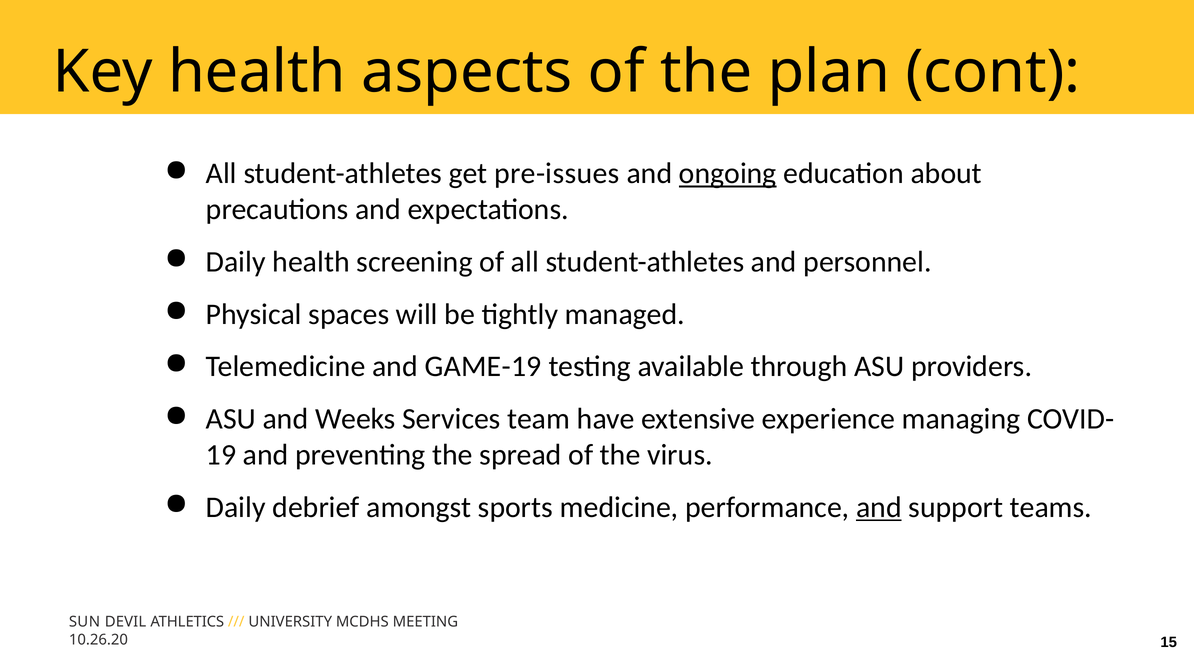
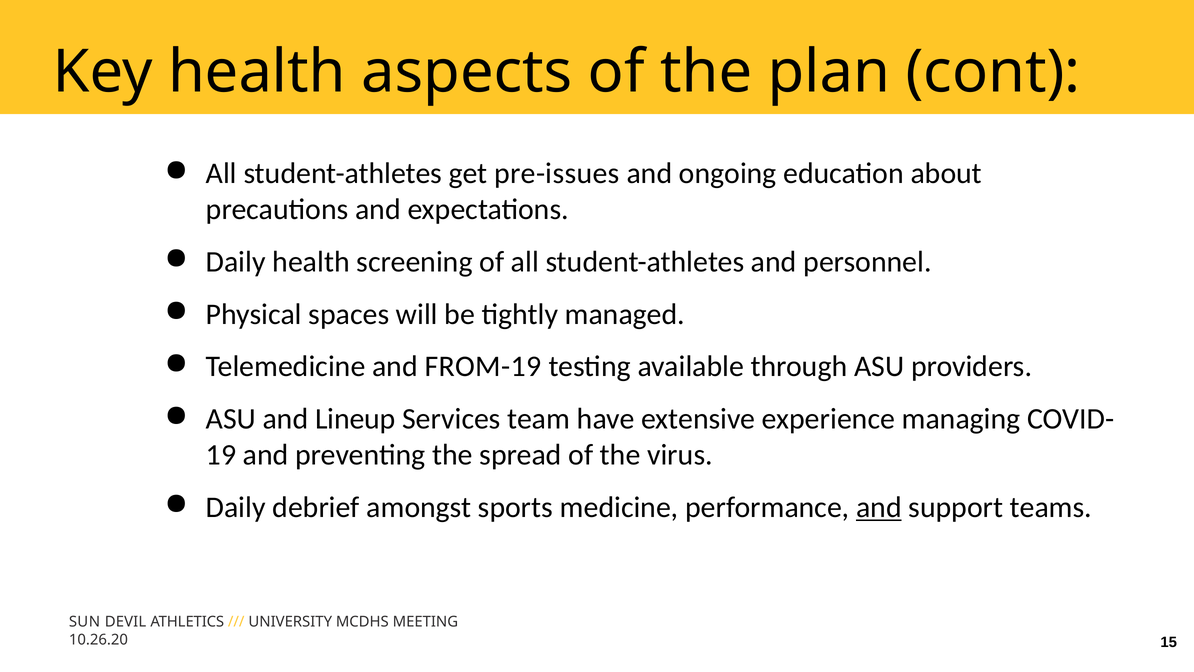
ongoing underline: present -> none
GAME-19: GAME-19 -> FROM-19
Weeks: Weeks -> Lineup
